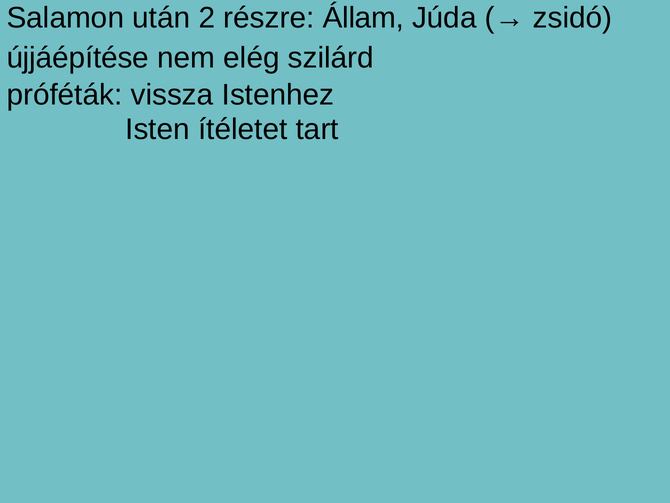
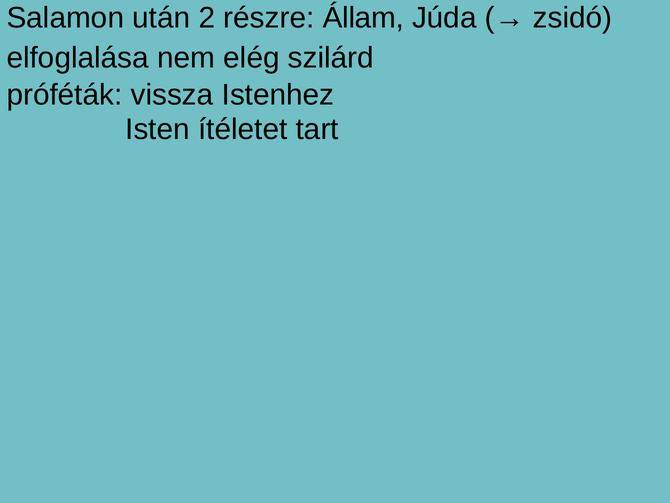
újjáépítése: újjáépítése -> elfoglalása
